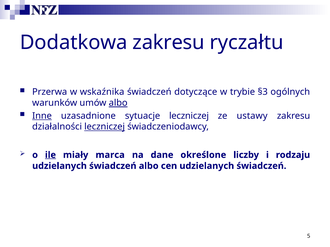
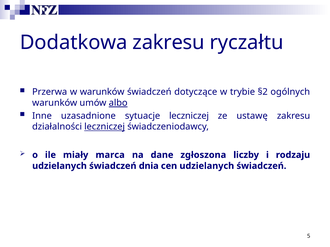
w wskaźnika: wskaźnika -> warunków
§3: §3 -> §2
Inne underline: present -> none
ustawy: ustawy -> ustawę
ile underline: present -> none
określone: określone -> zgłoszona
świadczeń albo: albo -> dnia
